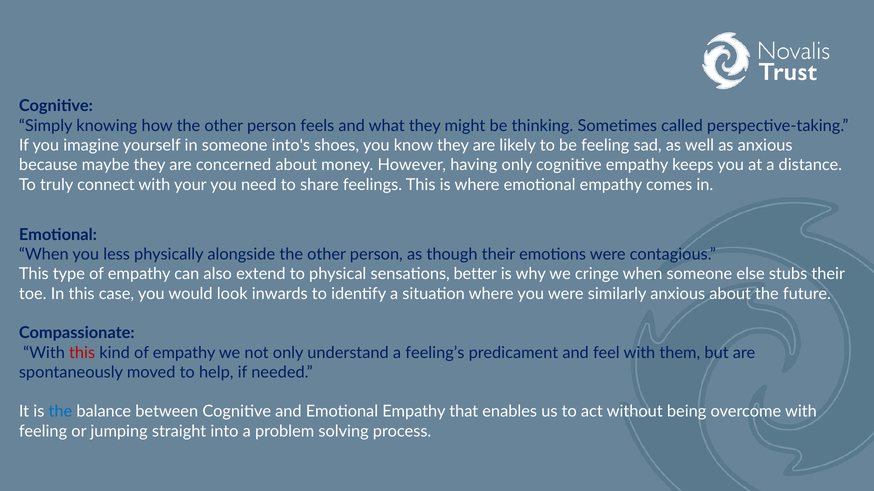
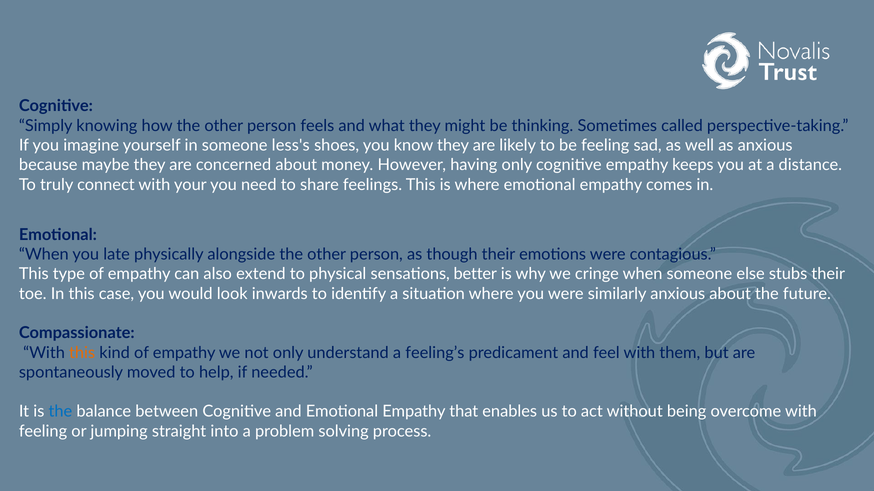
into's: into's -> less's
less: less -> late
this at (82, 353) colour: red -> orange
